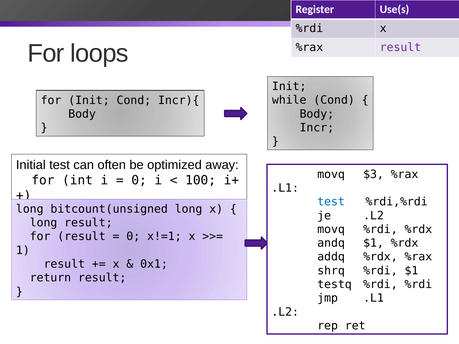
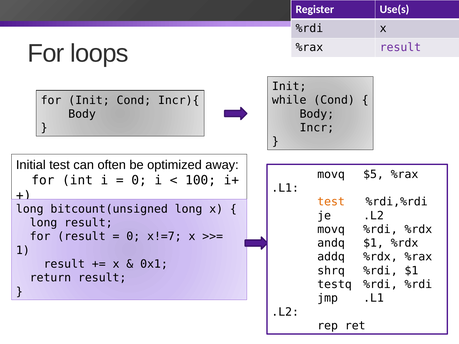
$3: $3 -> $5
test at (331, 202) colour: blue -> orange
x!=1: x!=1 -> x!=7
